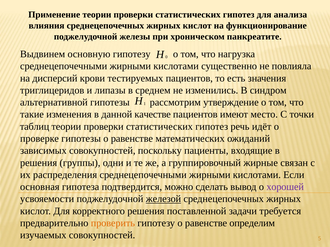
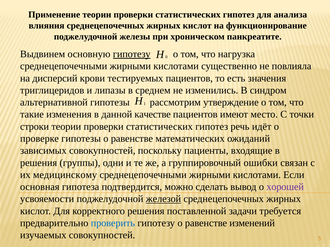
гипотезу at (132, 54) underline: none -> present
таблиц: таблиц -> строки
жирные: жирные -> ошибки
распределения: распределения -> медицинскому
проверить colour: orange -> blue
определим: определим -> изменений
